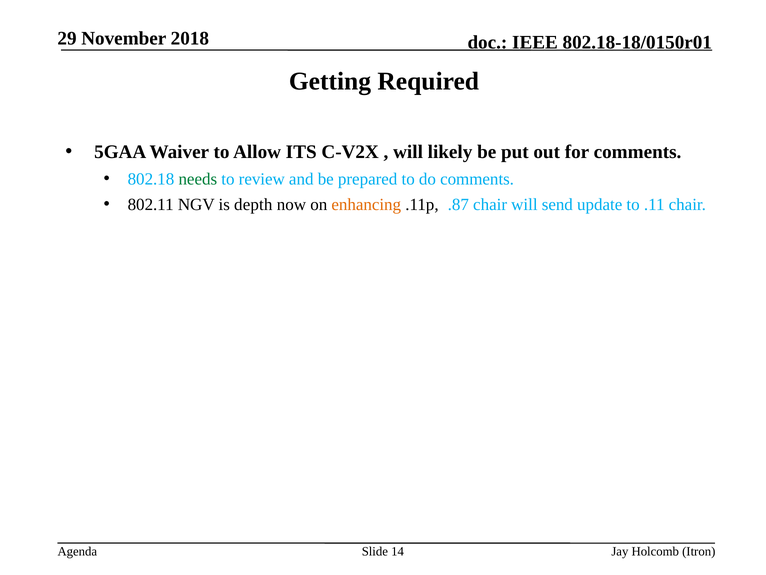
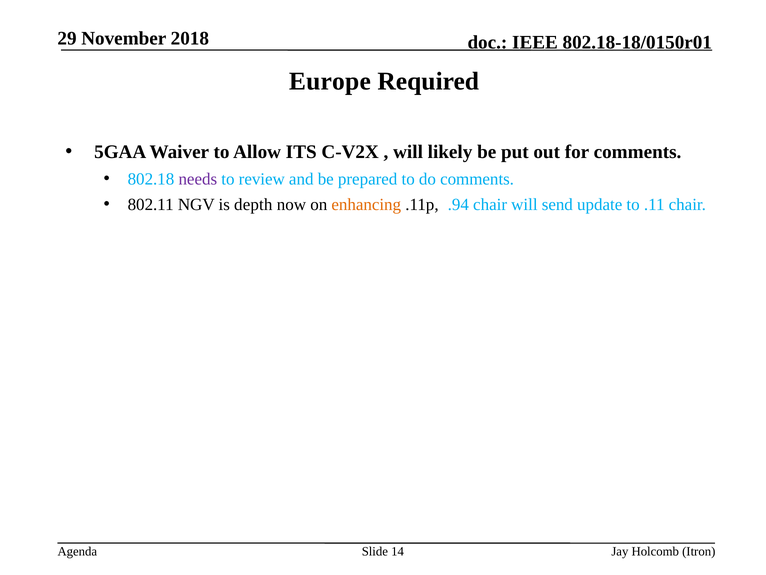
Getting: Getting -> Europe
needs colour: green -> purple
.87: .87 -> .94
